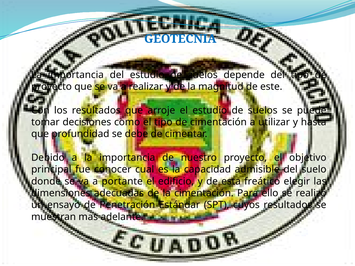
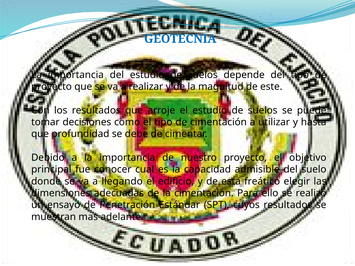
portante: portante -> llegando
